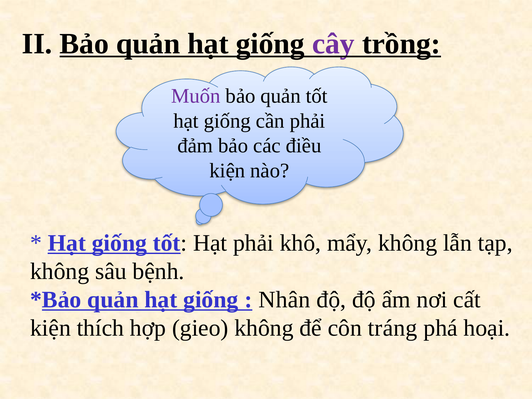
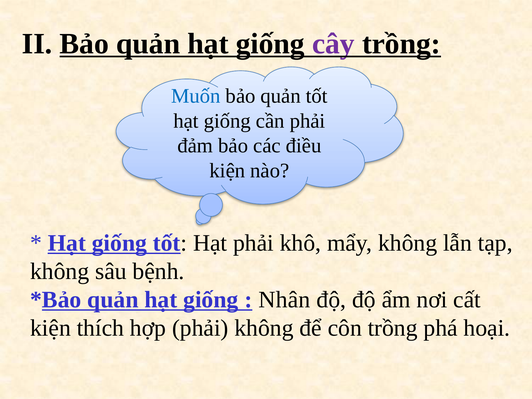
Muốn colour: purple -> blue
hợp gieo: gieo -> phải
côn tráng: tráng -> trồng
